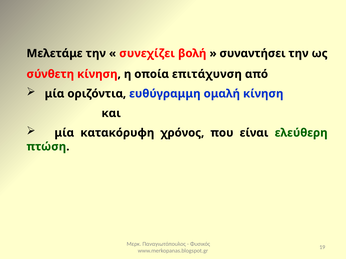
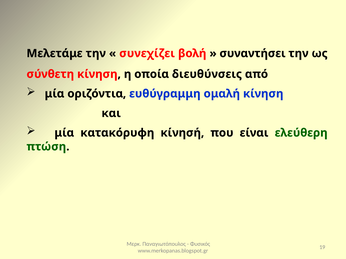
επιτάχυνση: επιτάχυνση -> διευθύνσεις
χρόνος: χρόνος -> κίνησή
